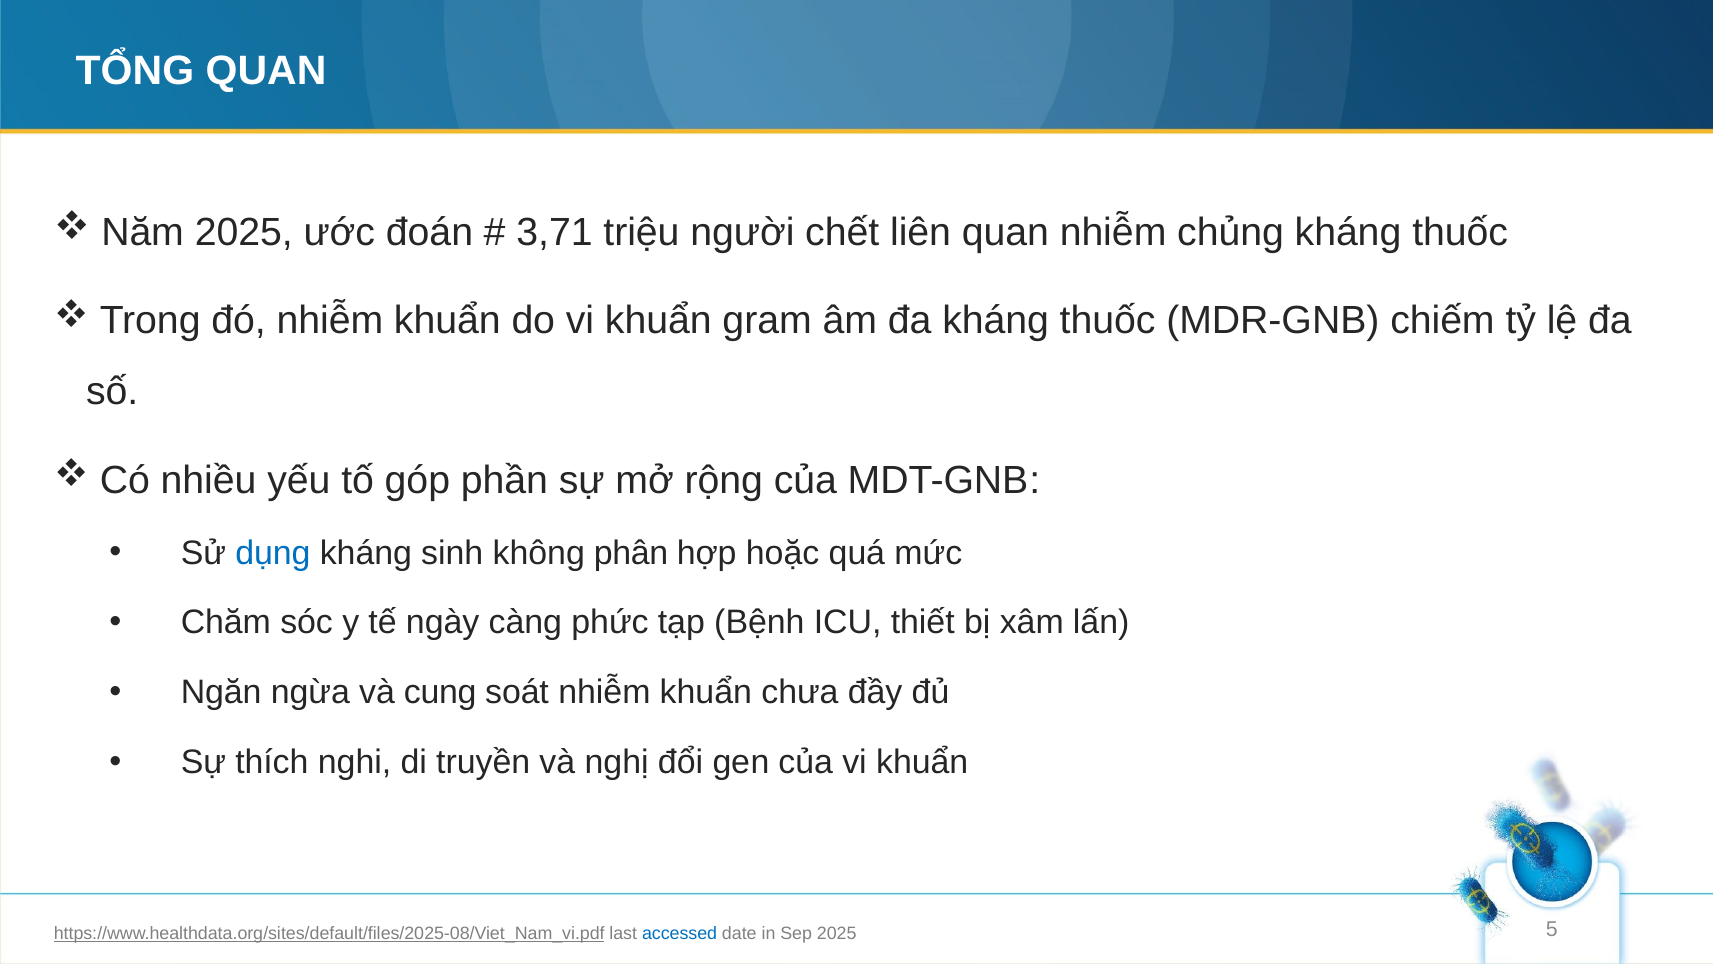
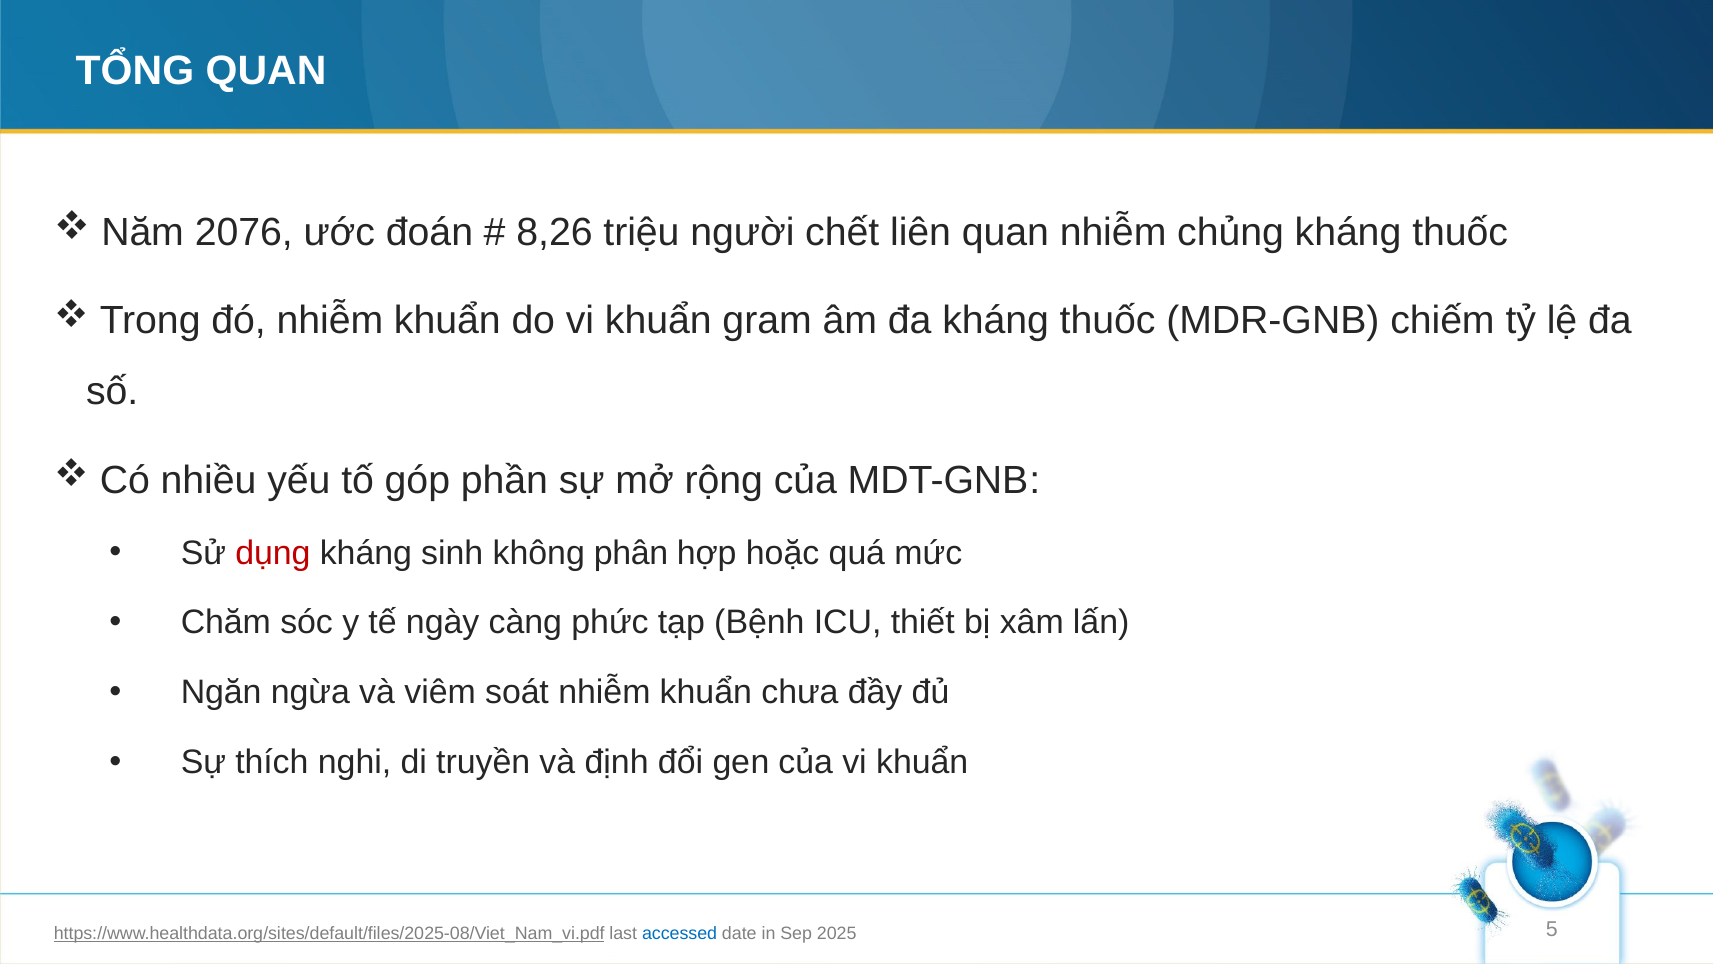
Năm 2025: 2025 -> 2076
3,71: 3,71 -> 8,26
dụng colour: blue -> red
cung: cung -> viêm
nghị: nghị -> định
